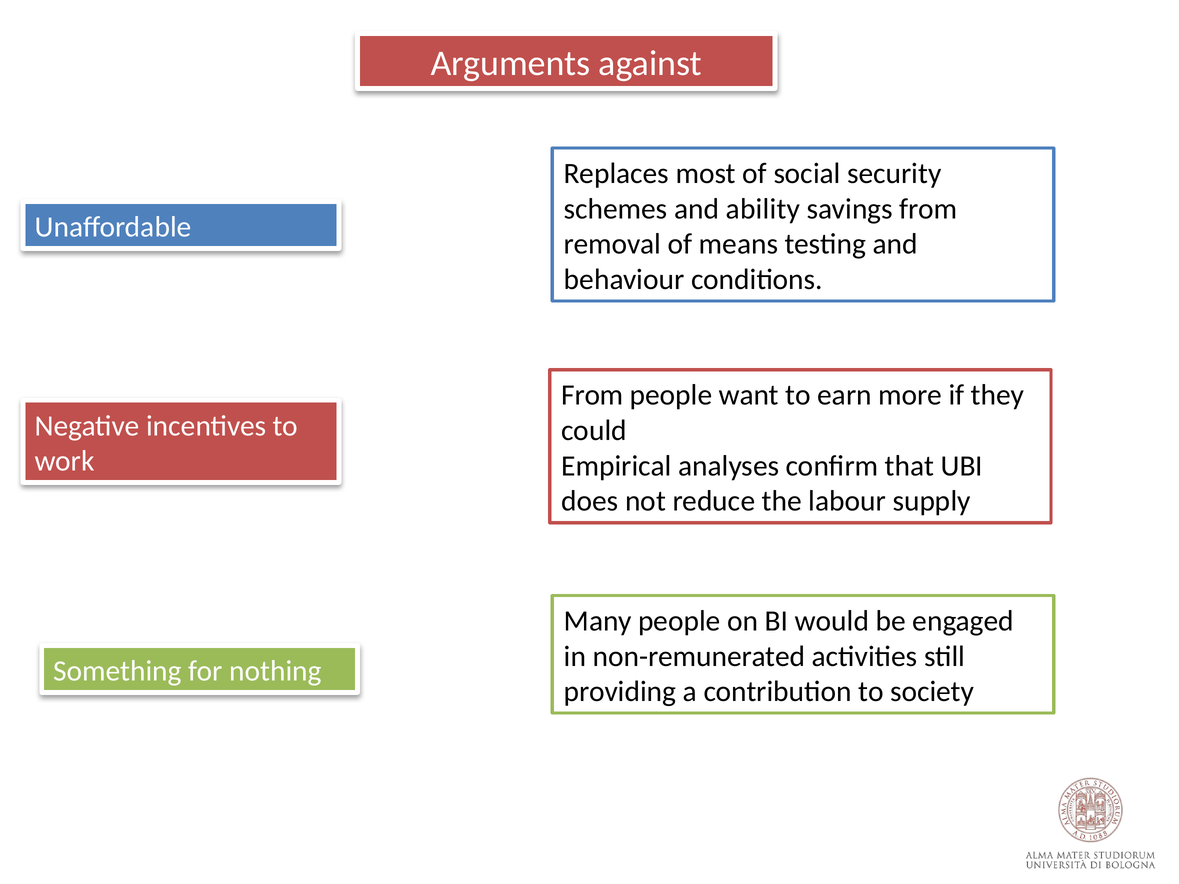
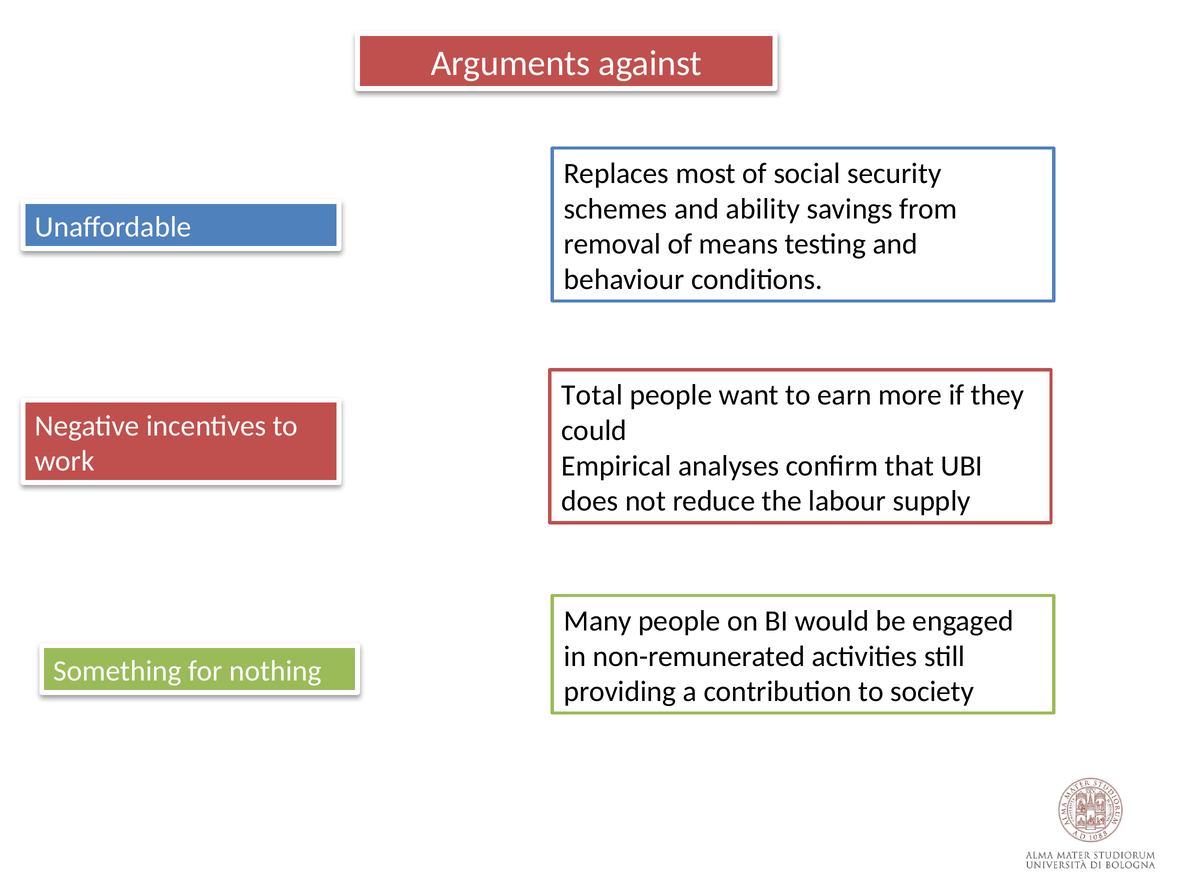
From at (592, 395): From -> Total
